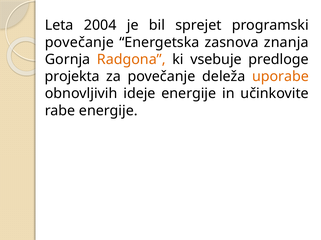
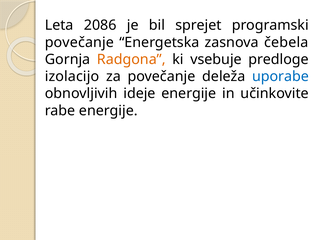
2004: 2004 -> 2086
znanja: znanja -> čebela
projekta: projekta -> izolacijo
uporabe colour: orange -> blue
